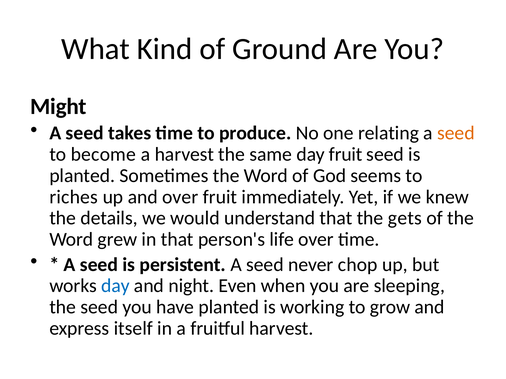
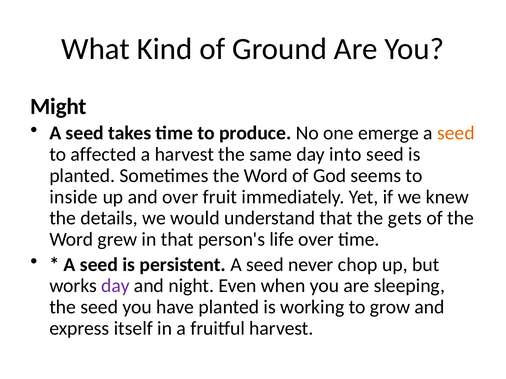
relating: relating -> emerge
become: become -> affected
day fruit: fruit -> into
riches: riches -> inside
day at (115, 286) colour: blue -> purple
